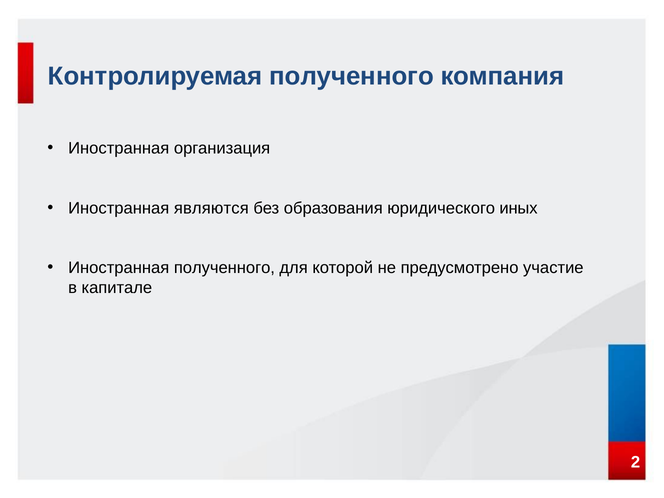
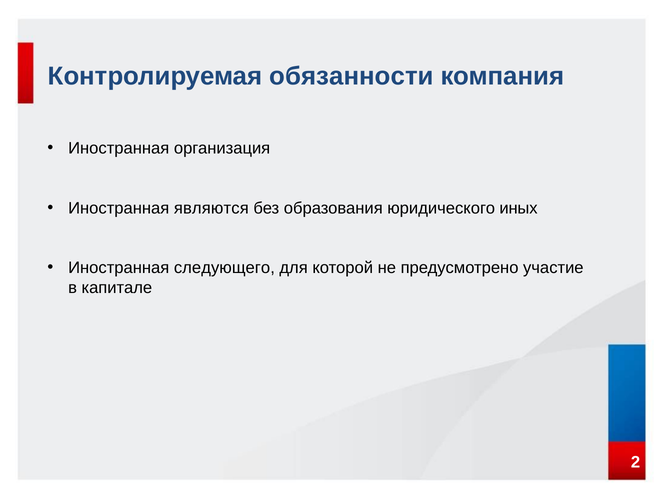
Контролируемая полученного: полученного -> обязанности
Иностранная полученного: полученного -> следующего
